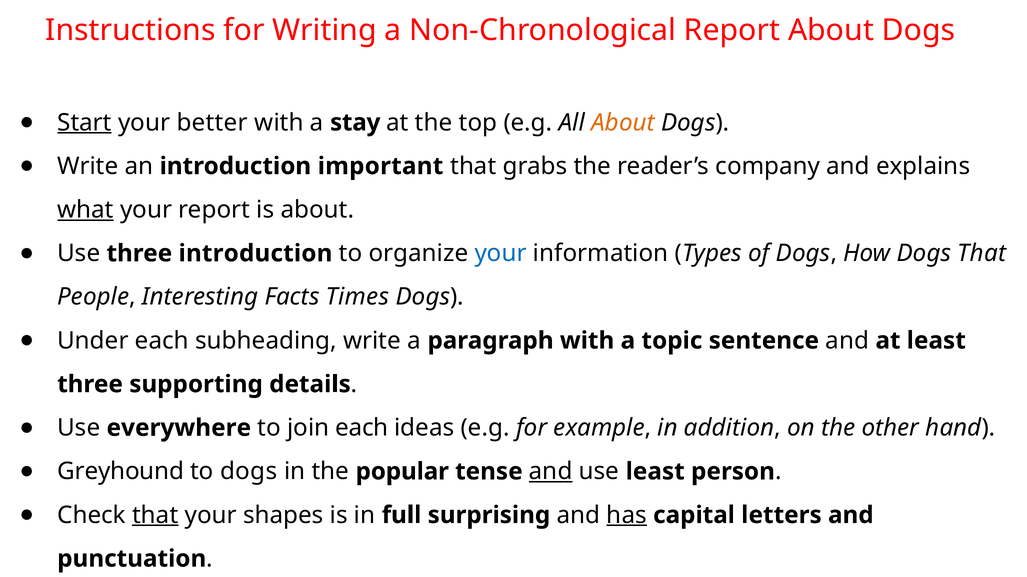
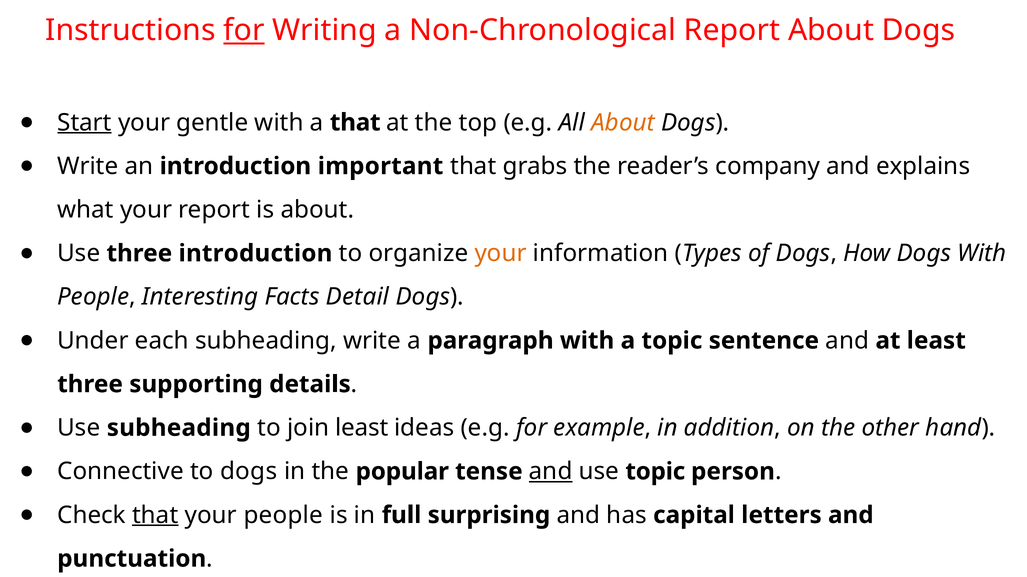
for at (244, 31) underline: none -> present
better: better -> gentle
a stay: stay -> that
what underline: present -> none
your at (501, 254) colour: blue -> orange
Dogs That: That -> With
Times: Times -> Detail
Use everywhere: everywhere -> subheading
join each: each -> least
Greyhound: Greyhound -> Connective
use least: least -> topic
your shapes: shapes -> people
has underline: present -> none
